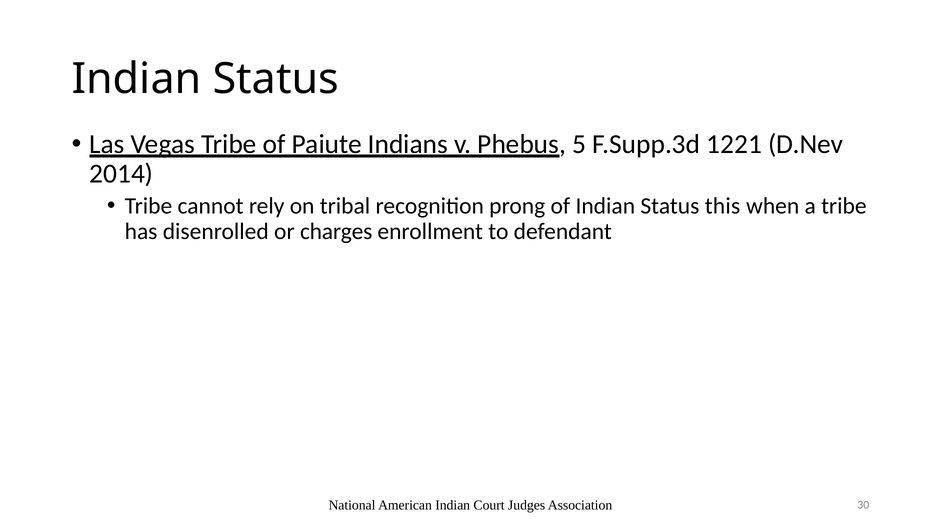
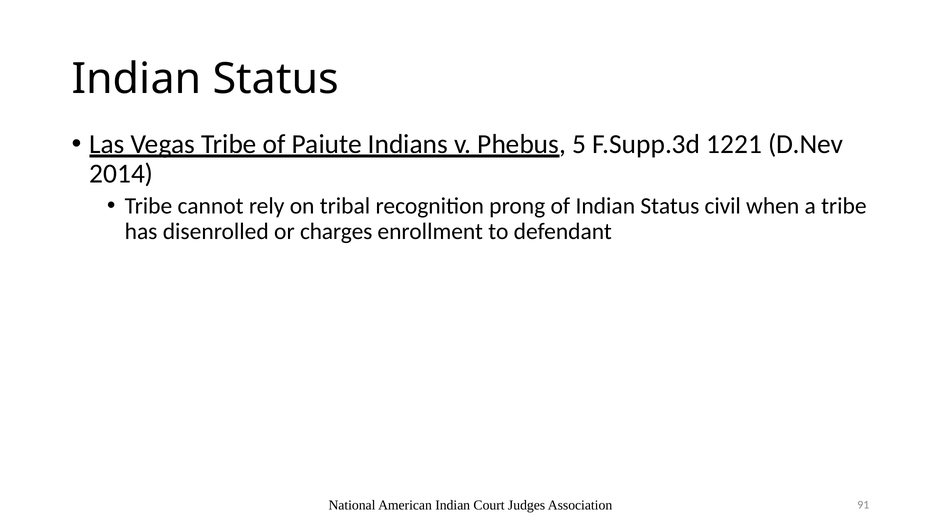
this: this -> civil
30: 30 -> 91
